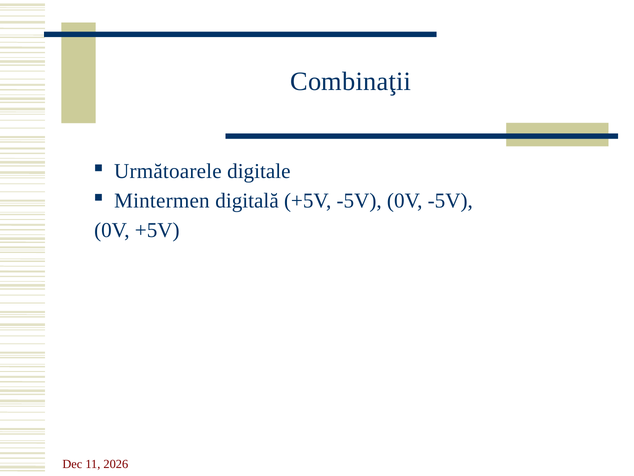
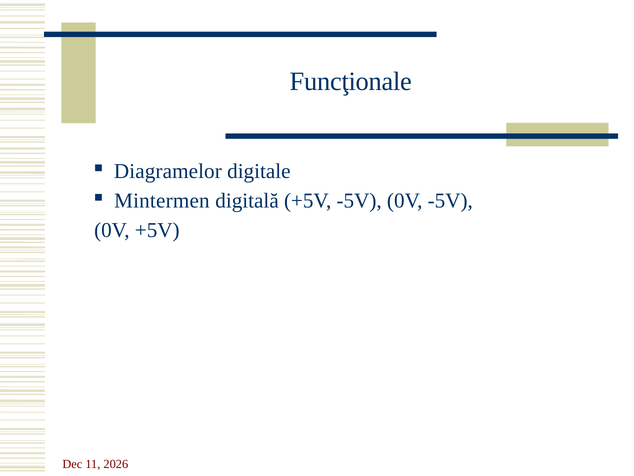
Combinaţii: Combinaţii -> Funcţionale
Următoarele: Următoarele -> Diagramelor
